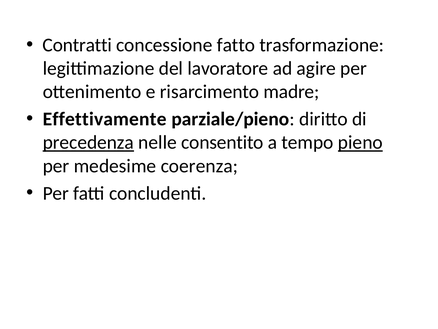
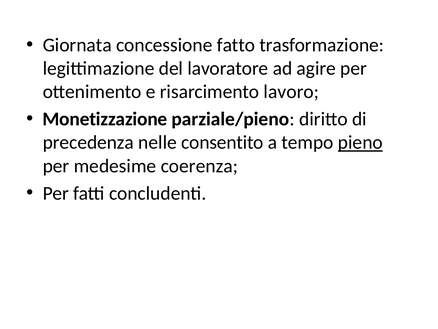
Contratti: Contratti -> Giornata
madre: madre -> lavoro
Effettivamente: Effettivamente -> Monetizzazione
precedenza underline: present -> none
